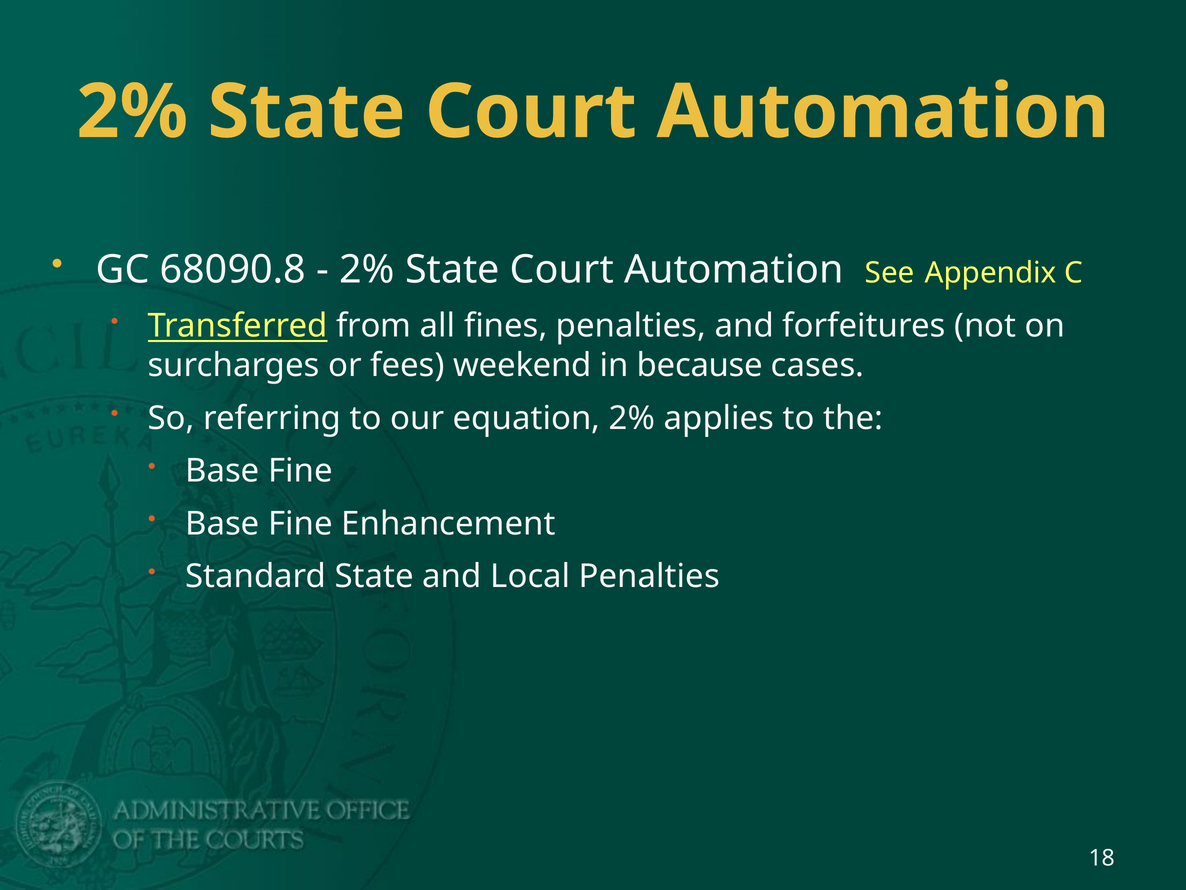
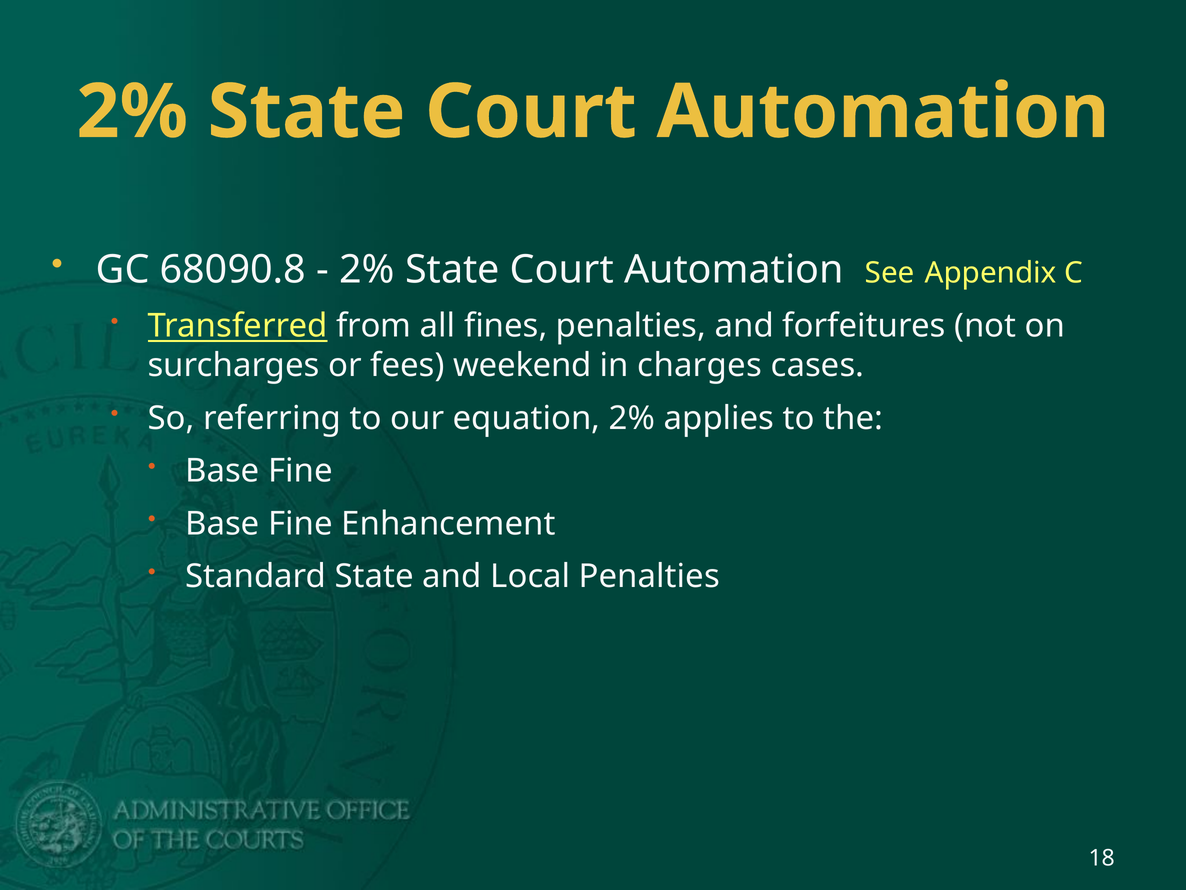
because: because -> charges
